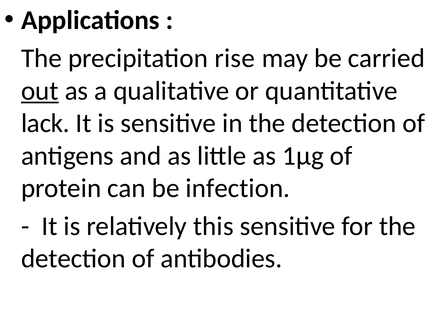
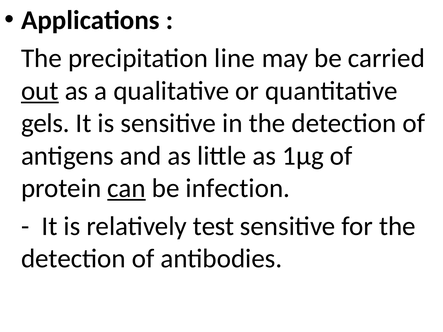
rise: rise -> line
lack: lack -> gels
can underline: none -> present
this: this -> test
